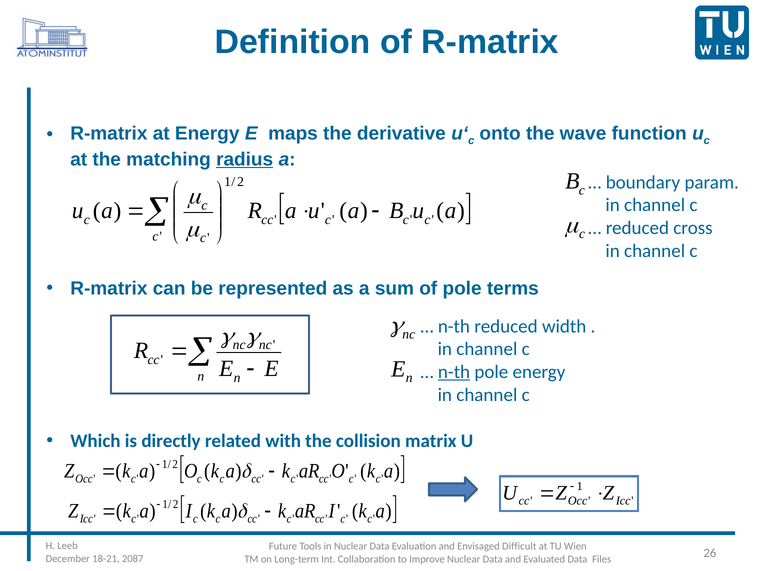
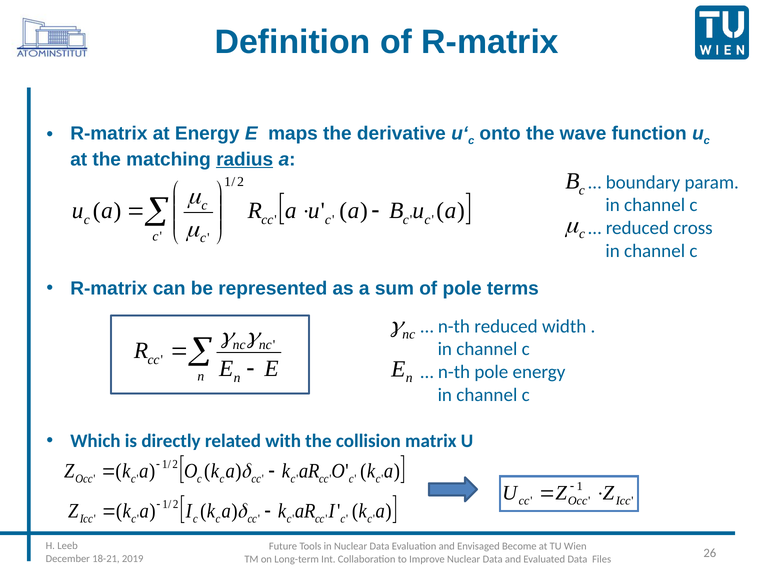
n-th at (454, 372) underline: present -> none
Difficult: Difficult -> Become
2087: 2087 -> 2019
